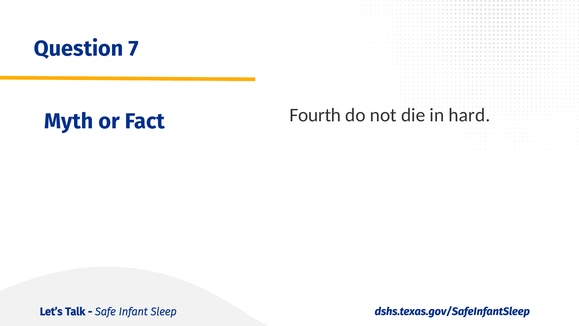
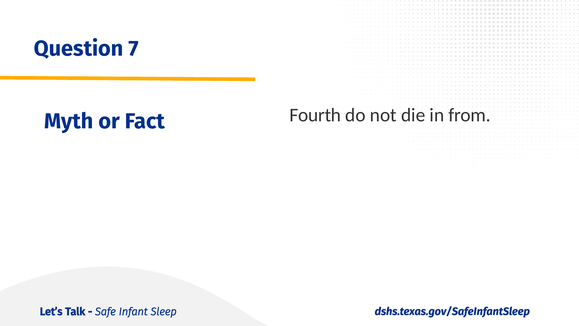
hard: hard -> from
